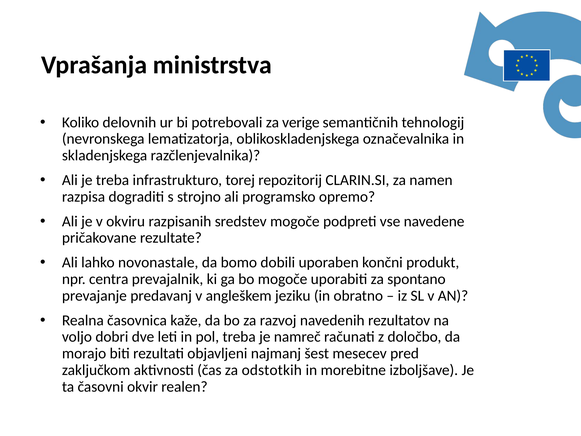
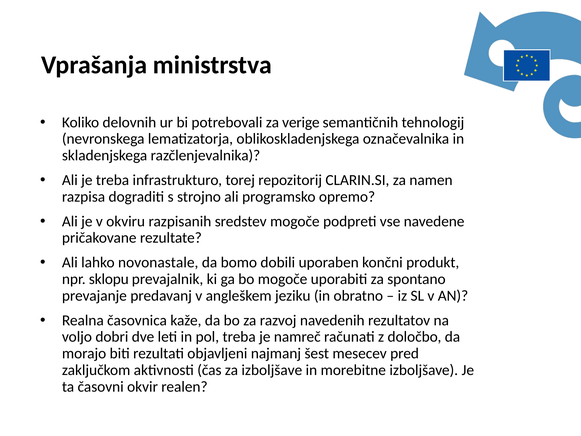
centra: centra -> sklopu
za odstotkih: odstotkih -> izboljšave
